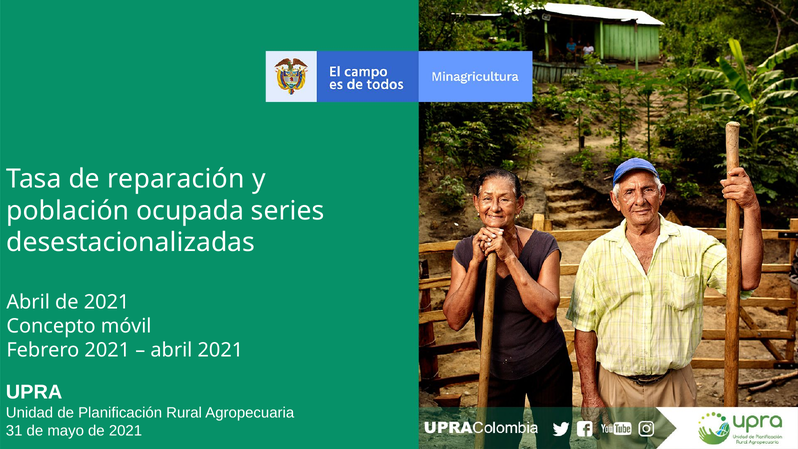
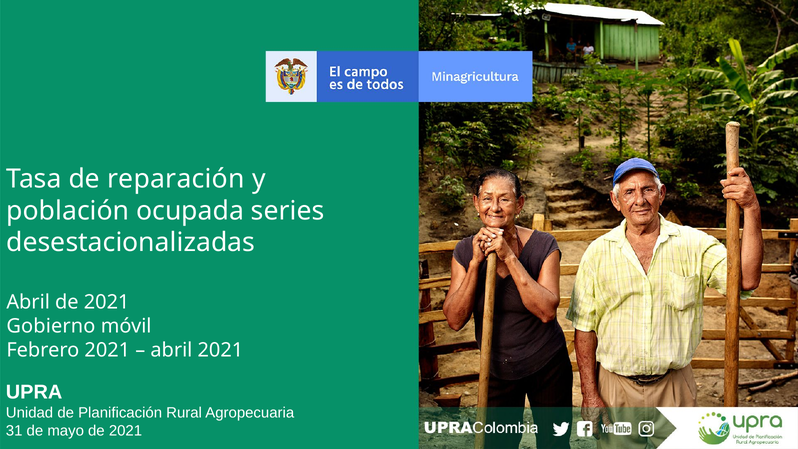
Concepto: Concepto -> Gobierno
